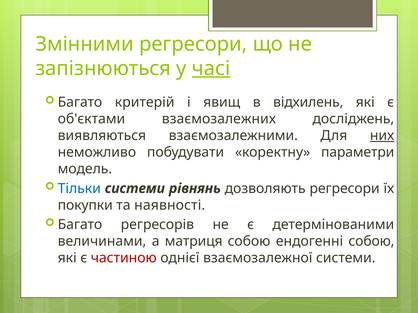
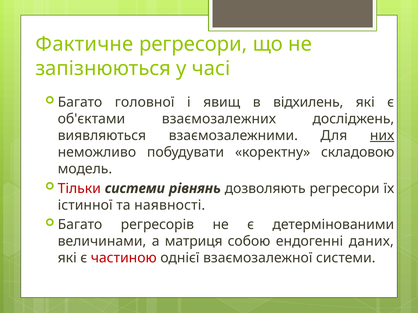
Змінними: Змінними -> Фактичне
часі underline: present -> none
критерій: критерій -> головної
параметри: параметри -> складовою
Тільки colour: blue -> red
покупки: покупки -> істинної
ендогенні собою: собою -> даних
